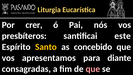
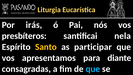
crer: crer -> irás
este: este -> nela
concebido: concebido -> participar
que at (93, 69) colour: pink -> light blue
